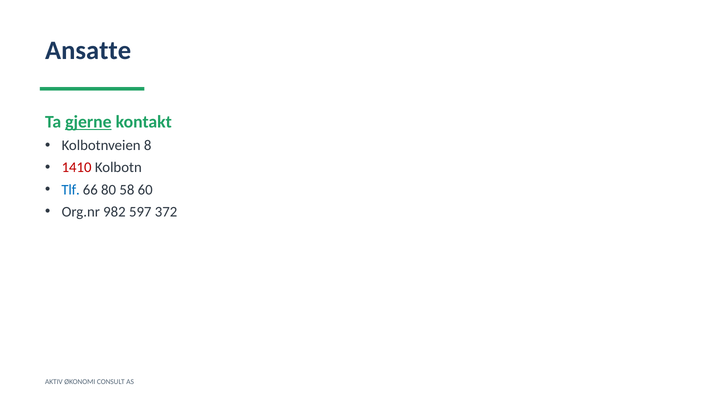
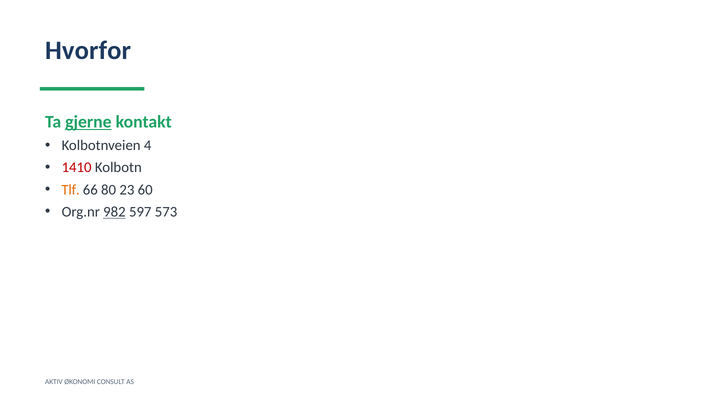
Ansatte: Ansatte -> Hvorfor
8: 8 -> 4
Tlf colour: blue -> orange
58: 58 -> 23
982 underline: none -> present
372: 372 -> 573
